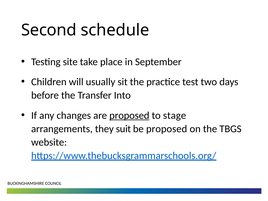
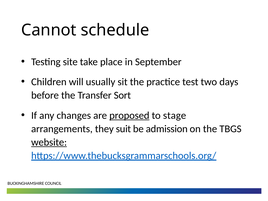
Second: Second -> Cannot
Into: Into -> Sort
be proposed: proposed -> admission
website underline: none -> present
